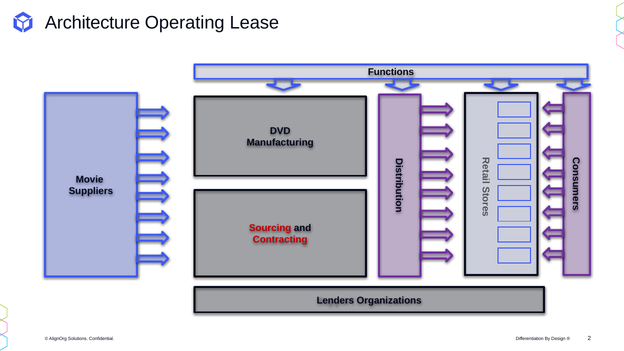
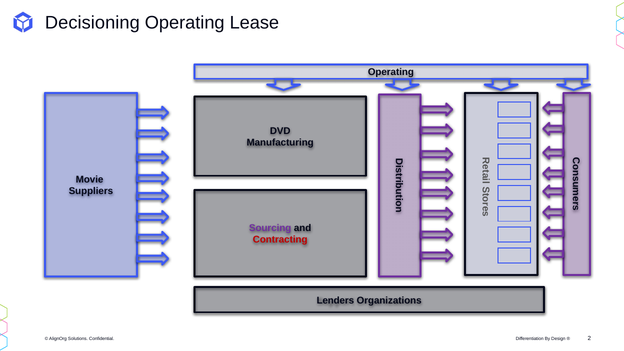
Architecture: Architecture -> Decisioning
Functions at (391, 72): Functions -> Operating
Sourcing colour: red -> purple
